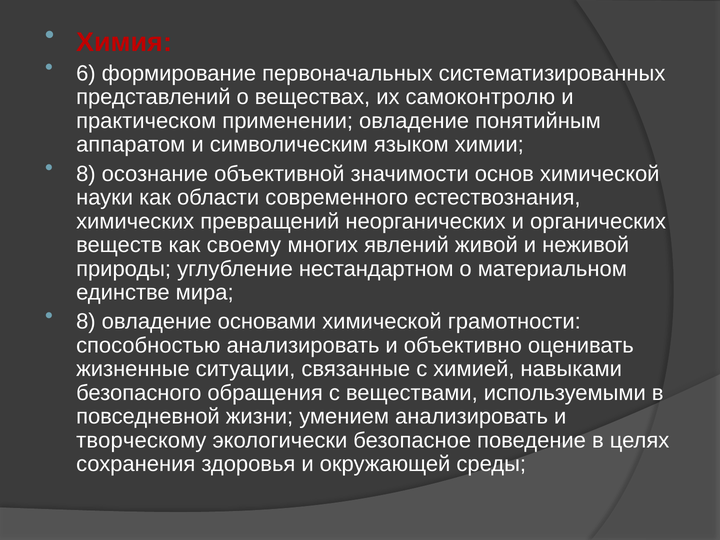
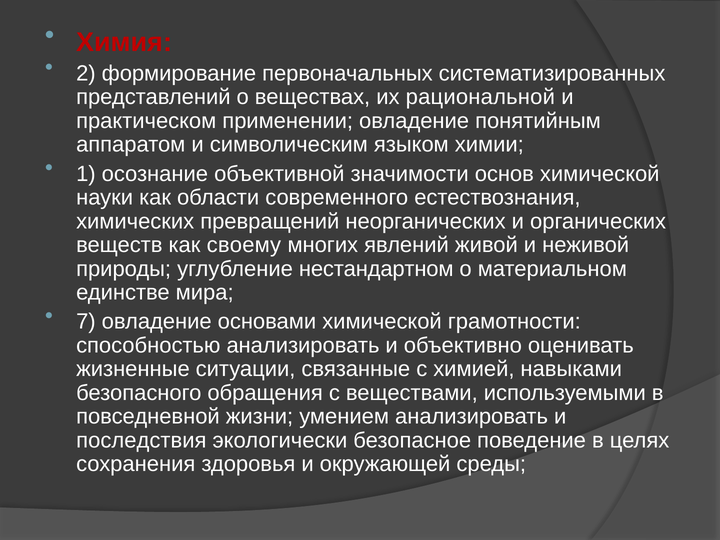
6: 6 -> 2
самоконтролю: самоконтролю -> рациональной
8 at (86, 174): 8 -> 1
8 at (86, 322): 8 -> 7
творческому: творческому -> последствия
